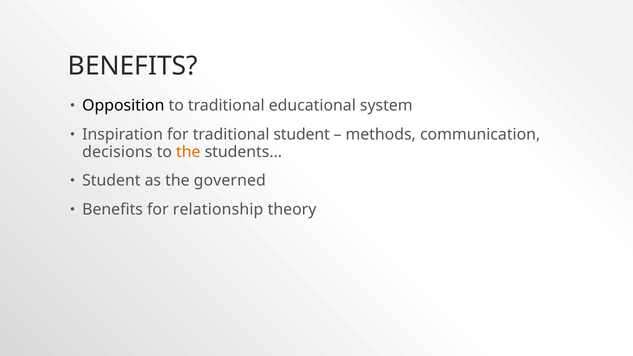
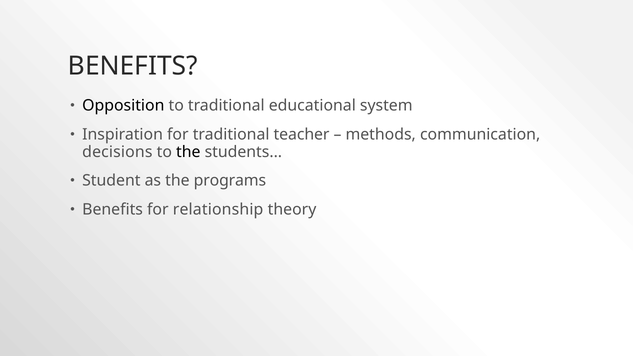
traditional student: student -> teacher
the at (188, 152) colour: orange -> black
governed: governed -> programs
